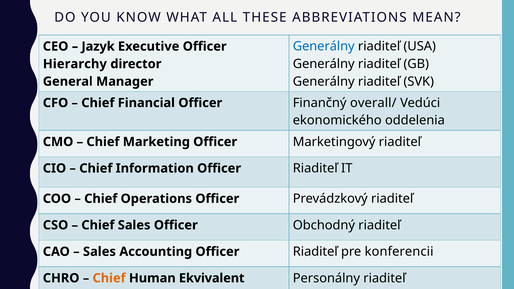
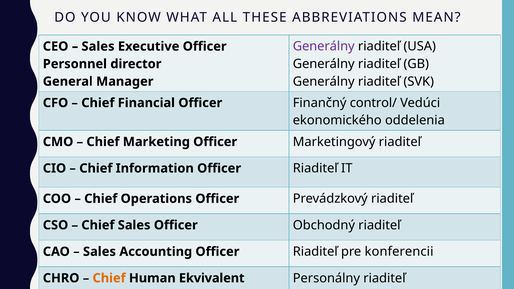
Generálny at (324, 46) colour: blue -> purple
Jazyk at (98, 46): Jazyk -> Sales
Hierarchy: Hierarchy -> Personnel
overall/: overall/ -> control/
